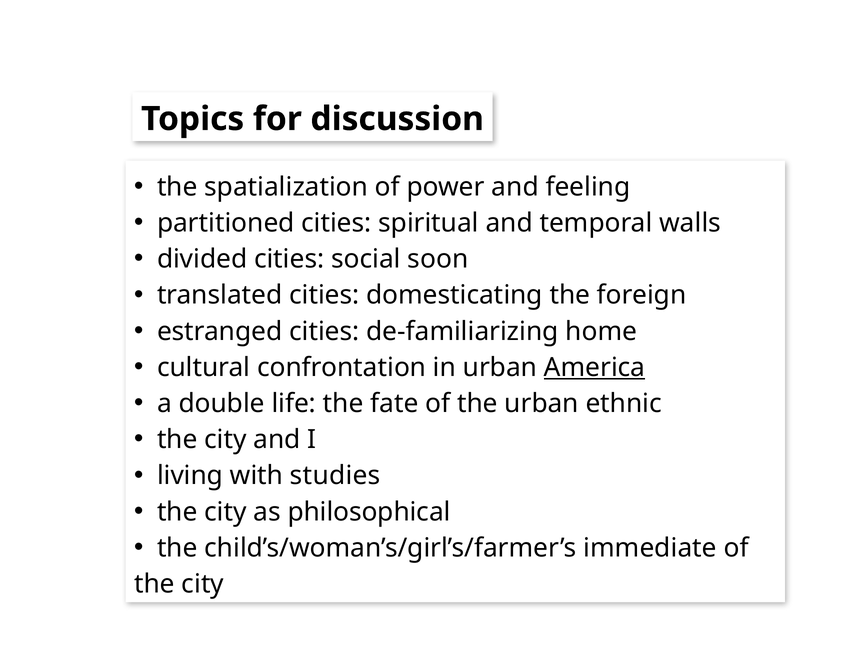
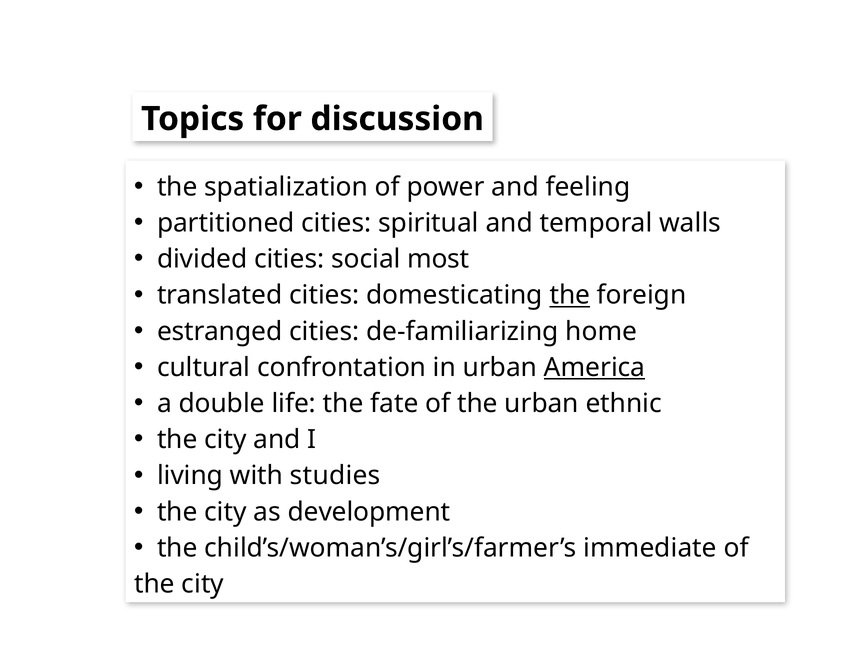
soon: soon -> most
the at (570, 295) underline: none -> present
philosophical: philosophical -> development
